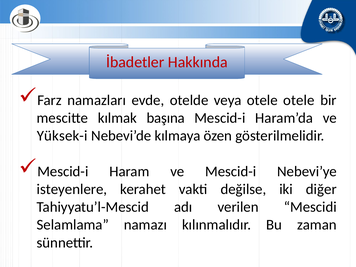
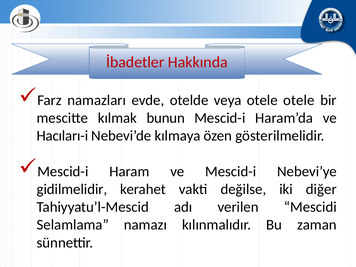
başına: başına -> bunun
Yüksek-i: Yüksek-i -> Hacıları-i
isteyenlere: isteyenlere -> gidilmelidir
